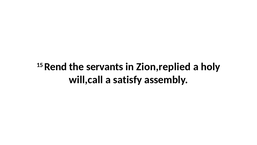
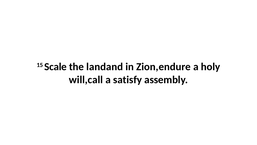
Rend: Rend -> Scale
servants: servants -> landand
Zion,replied: Zion,replied -> Zion,endure
